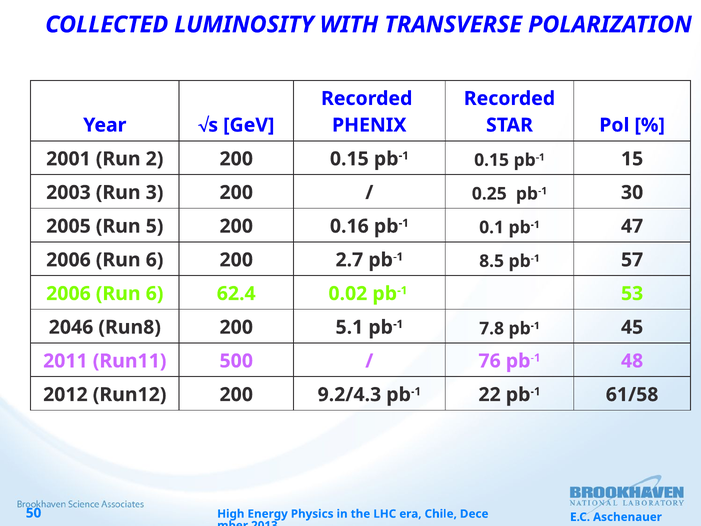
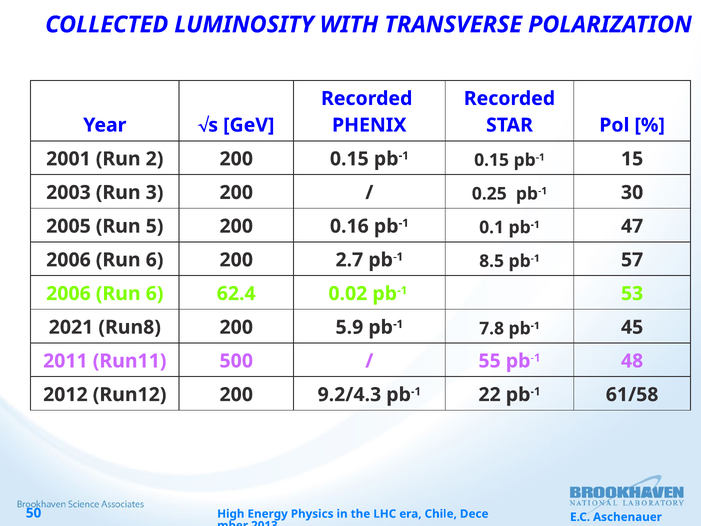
2046: 2046 -> 2021
5.1: 5.1 -> 5.9
76: 76 -> 55
